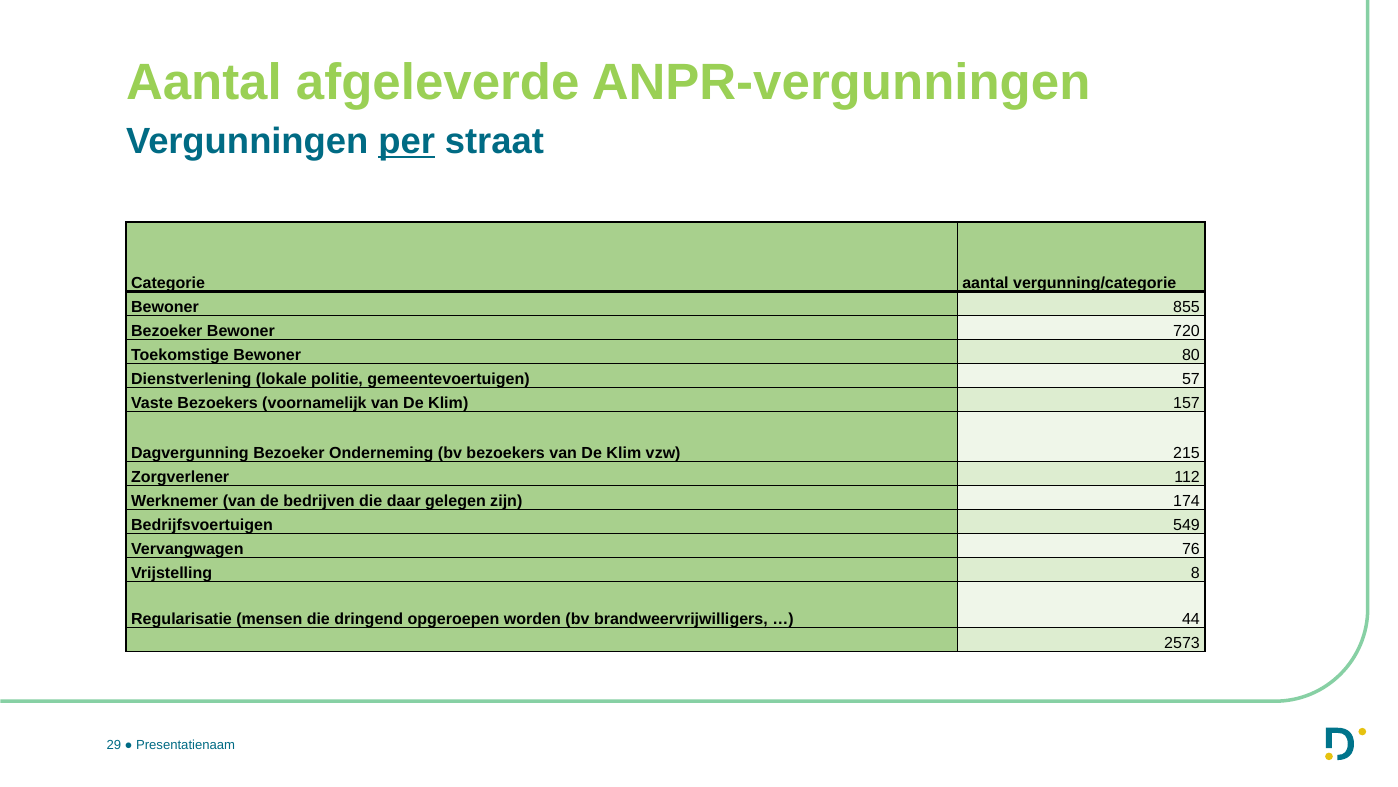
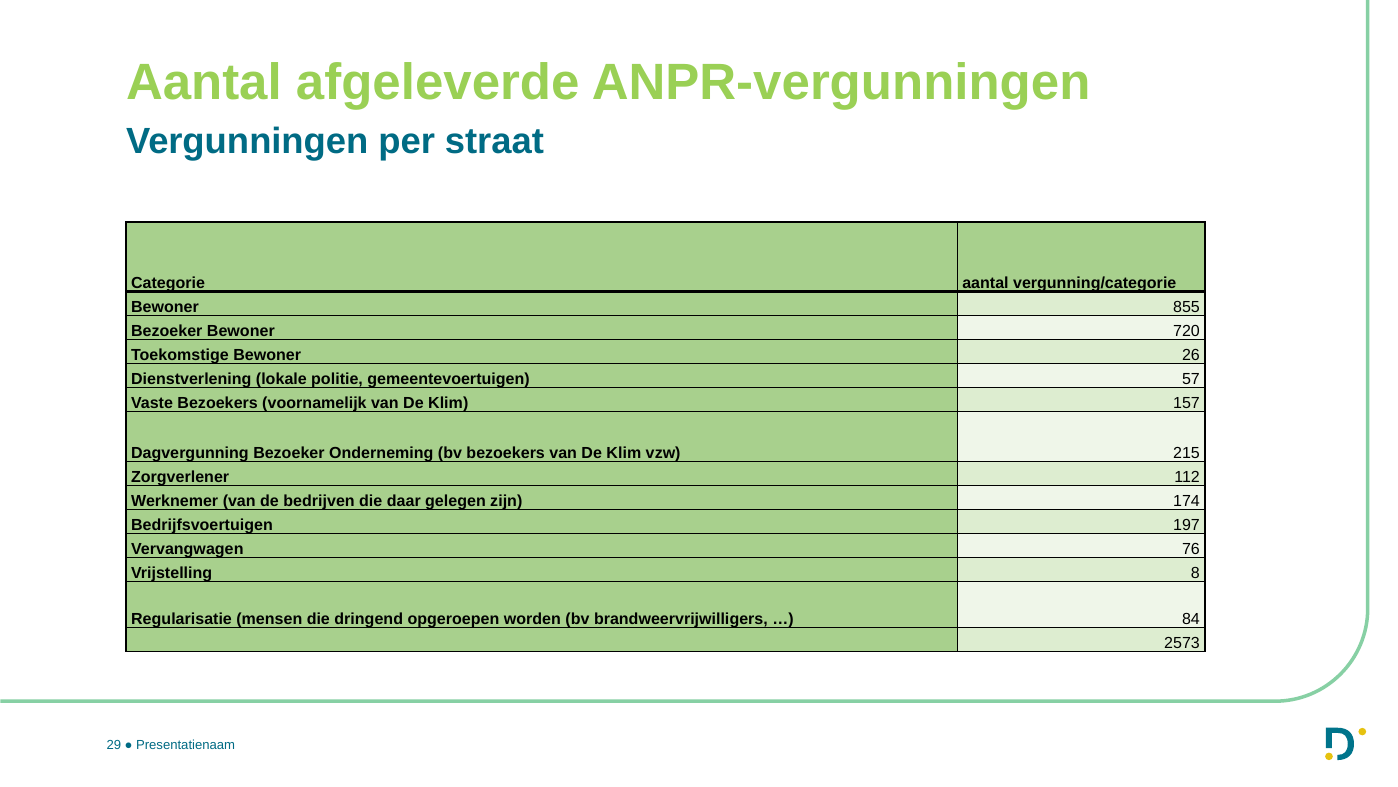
per underline: present -> none
80: 80 -> 26
549: 549 -> 197
44: 44 -> 84
